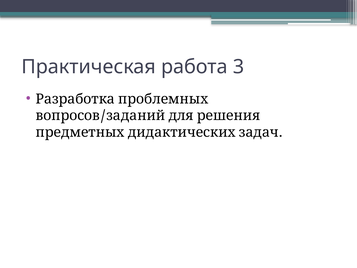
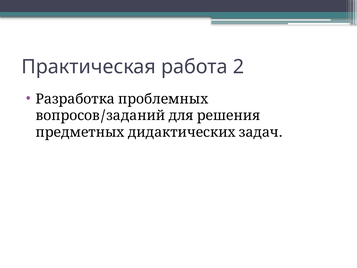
3: 3 -> 2
